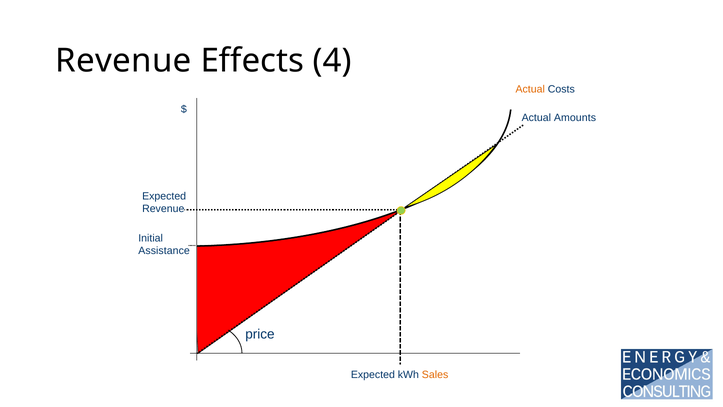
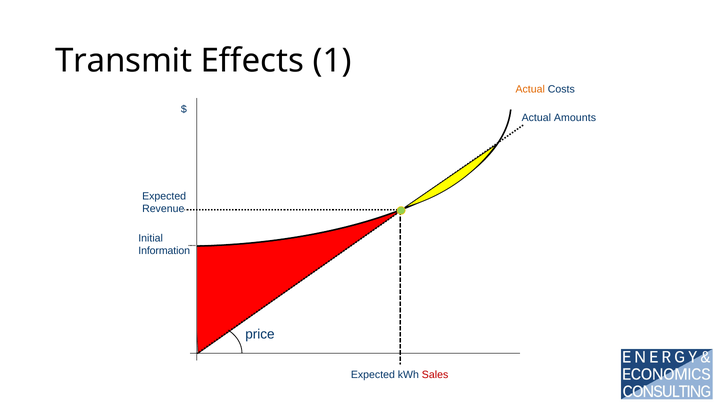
Revenue at (123, 61): Revenue -> Transmit
4: 4 -> 1
Assistance: Assistance -> Information
Sales colour: orange -> red
